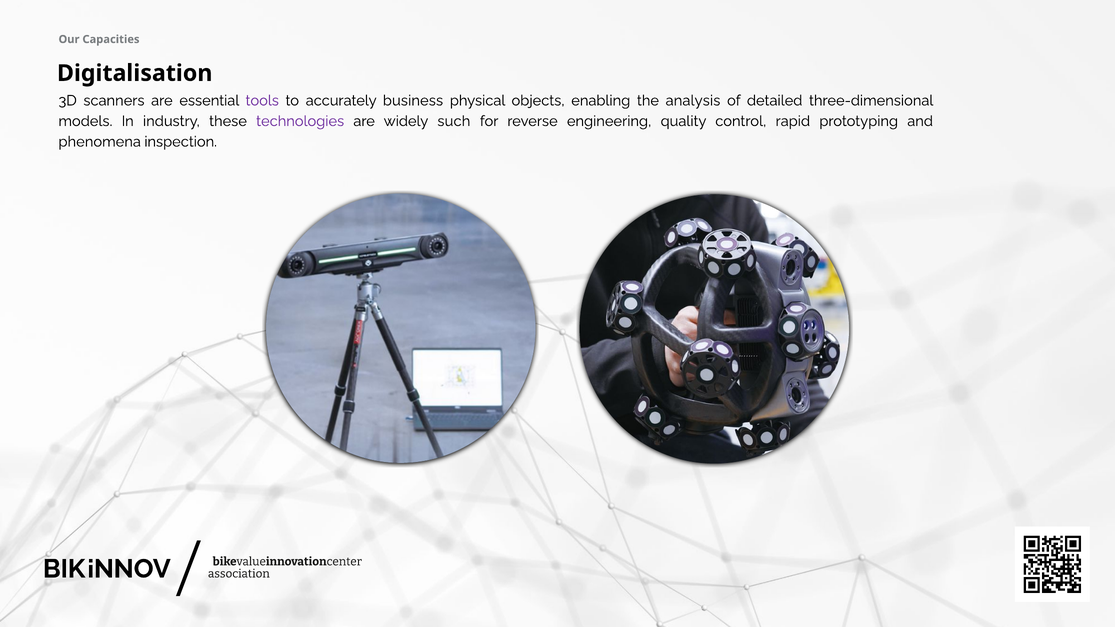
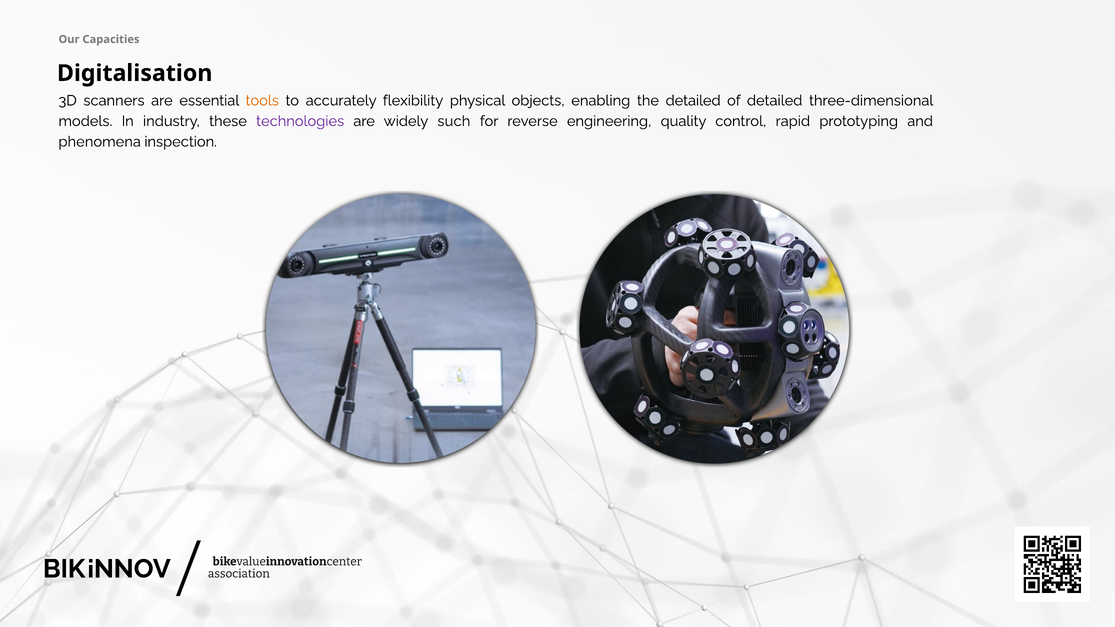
tools colour: purple -> orange
business: business -> flexibility
the analysis: analysis -> detailed
